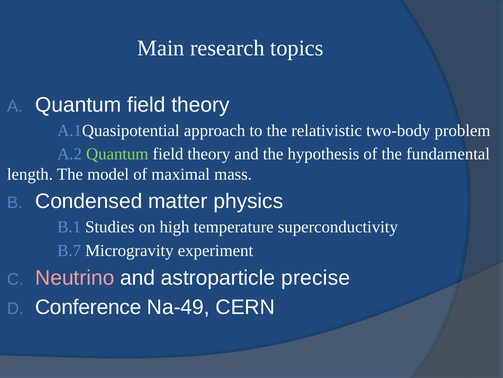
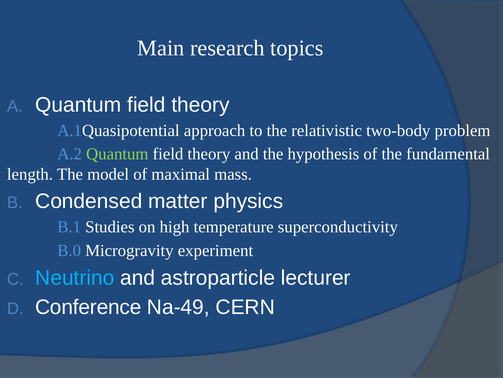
B.7: B.7 -> B.0
Neutrino colour: pink -> light blue
precise: precise -> lecturer
